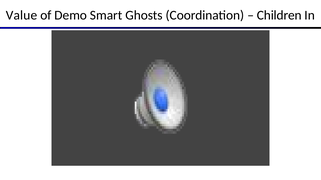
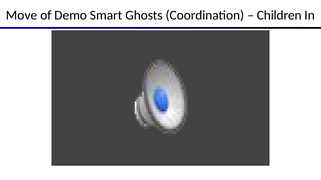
Value: Value -> Move
